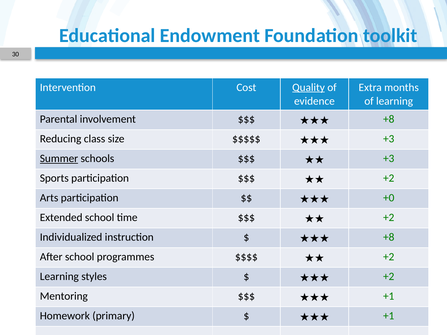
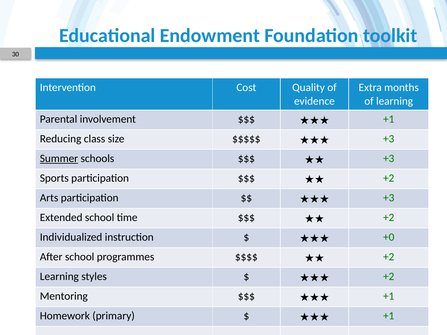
Quality underline: present -> none
+8 at (389, 119): +8 -> +1
+0 at (389, 198): +0 -> +3
+8 at (389, 237): +8 -> +0
